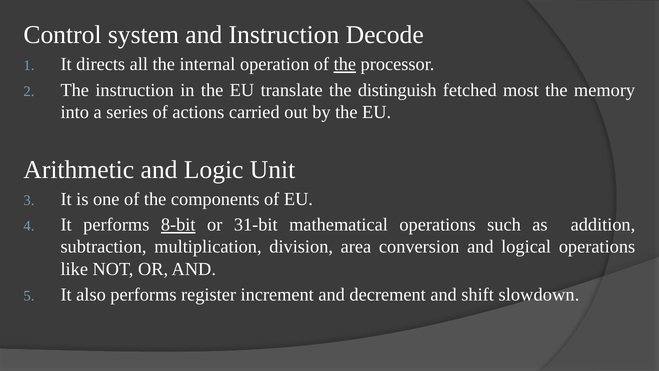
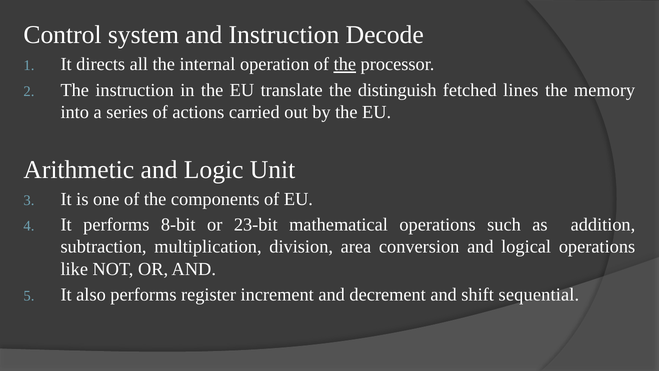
most: most -> lines
8-bit underline: present -> none
31-bit: 31-bit -> 23-bit
slowdown: slowdown -> sequential
